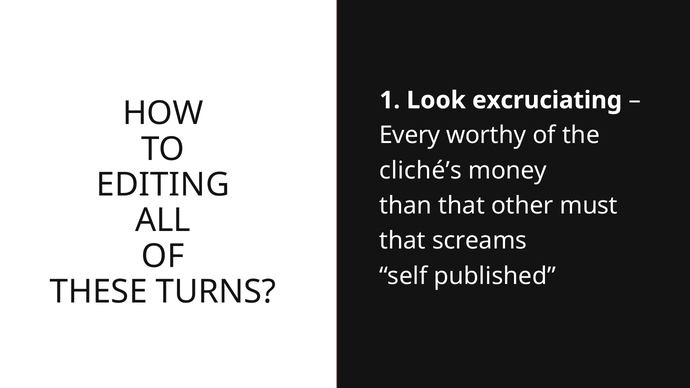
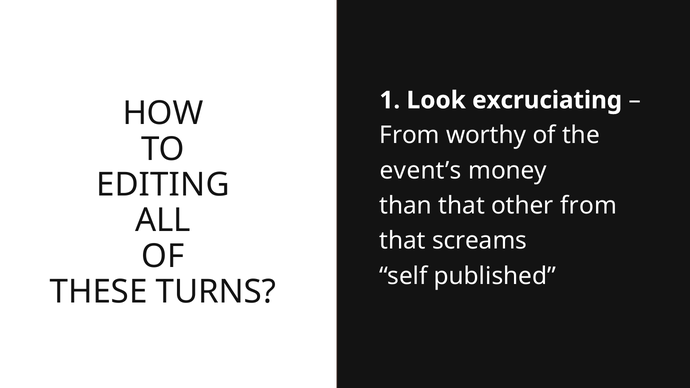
Every at (410, 135): Every -> From
cliché’s: cliché’s -> event’s
other must: must -> from
